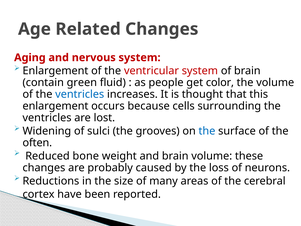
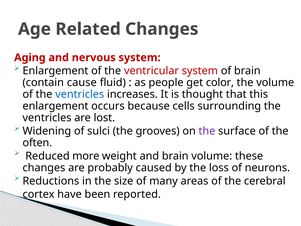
green: green -> cause
the at (207, 131) colour: blue -> purple
bone: bone -> more
